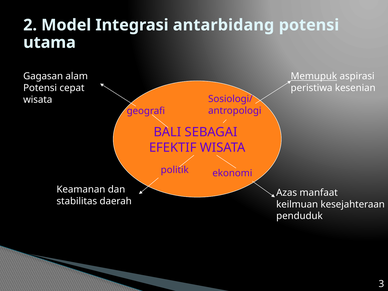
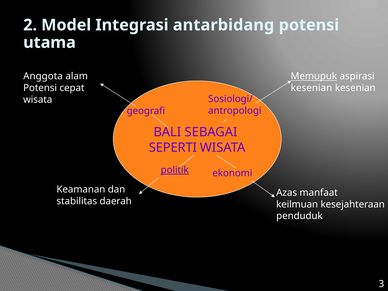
Gagasan: Gagasan -> Anggota
peristiwa at (312, 88): peristiwa -> kesenian
EFEKTIF: EFEKTIF -> SEPERTI
politik underline: none -> present
